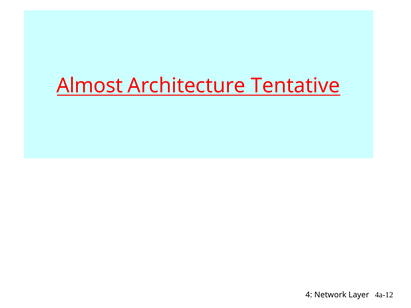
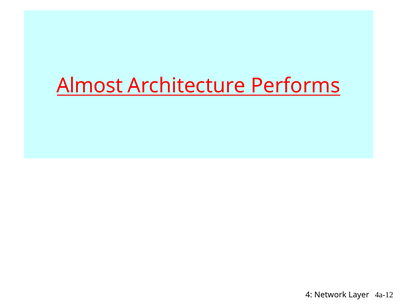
Tentative: Tentative -> Performs
